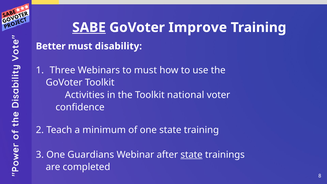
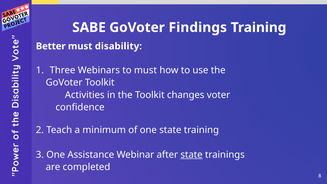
SABE underline: present -> none
Improve: Improve -> Findings
national: national -> changes
Guardians: Guardians -> Assistance
